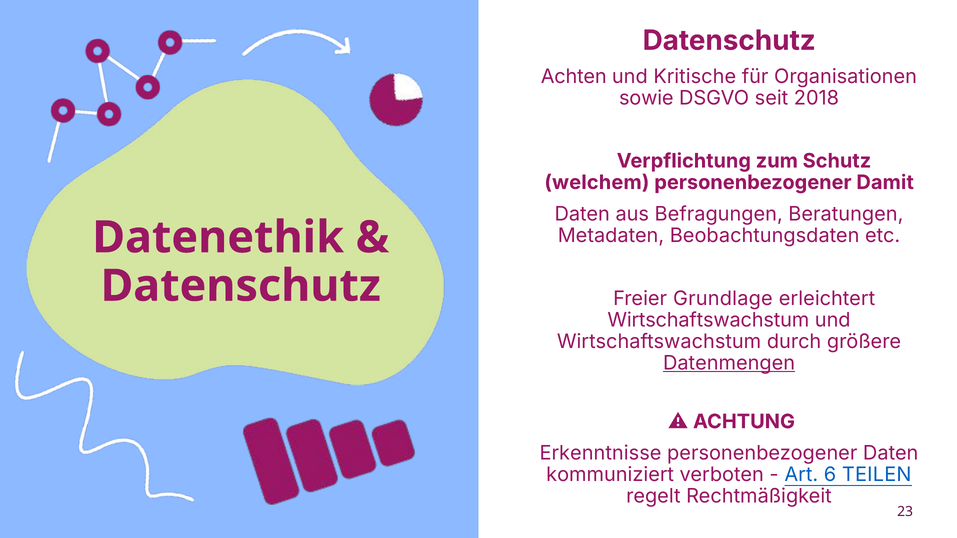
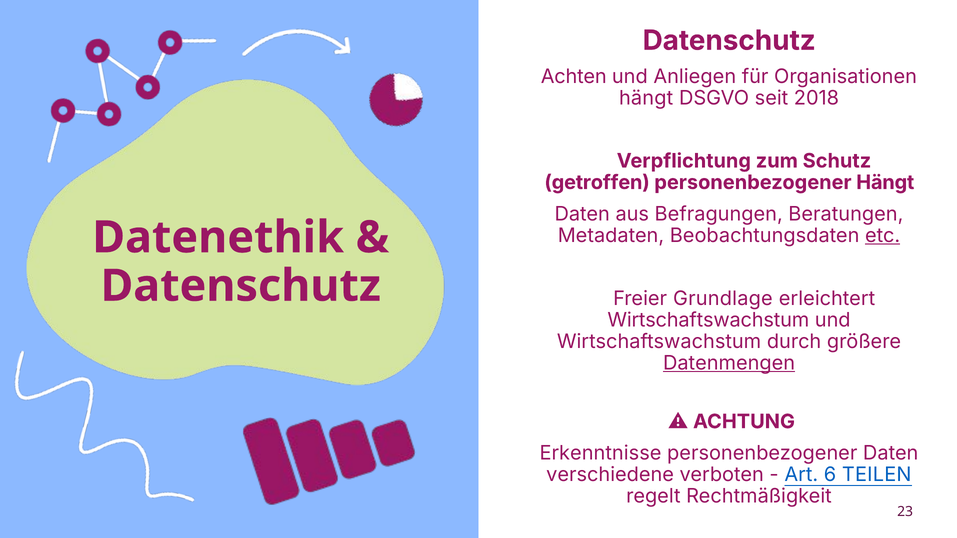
Kritische: Kritische -> Anliegen
sowie at (646, 98): sowie -> hängt
welchem: welchem -> getroffen
personenbezogener Damit: Damit -> Hängt
etc underline: none -> present
kommuniziert: kommuniziert -> verschiedene
